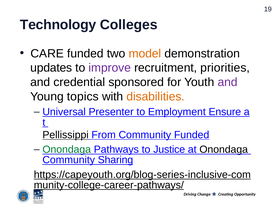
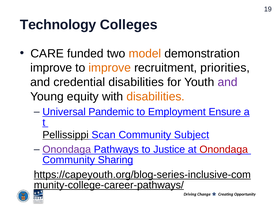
updates at (51, 68): updates -> improve
improve at (110, 68) colour: purple -> orange
credential sponsored: sponsored -> disabilities
topics: topics -> equity
Presenter: Presenter -> Pandemic
From: From -> Scan
Community Funded: Funded -> Subject
Onondaga at (67, 149) colour: green -> purple
Onondaga at (224, 149) colour: black -> red
